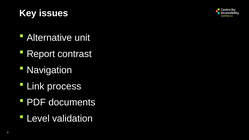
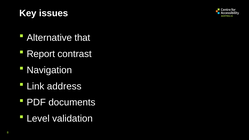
unit: unit -> that
process: process -> address
